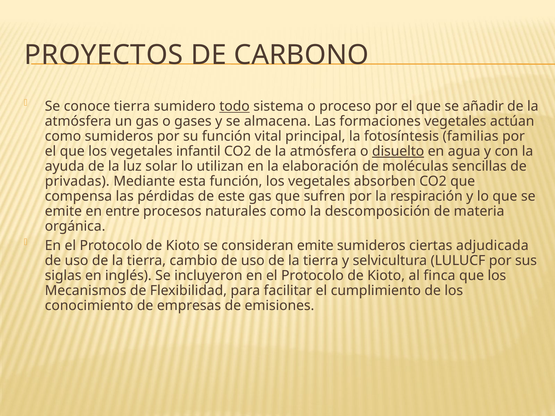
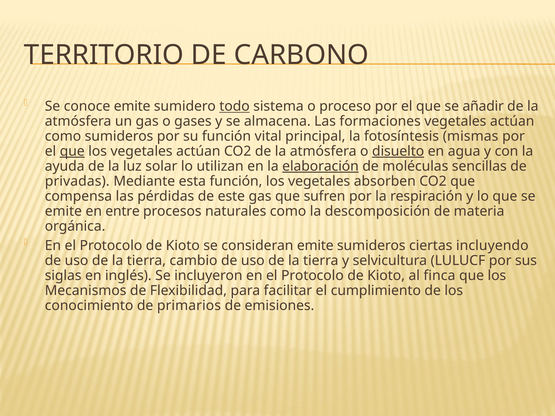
PROYECTOS: PROYECTOS -> TERRITORIO
conoce tierra: tierra -> emite
familias: familias -> mismas
que at (72, 151) underline: none -> present
los vegetales infantil: infantil -> actúan
elaboración underline: none -> present
adjudicada: adjudicada -> incluyendo
empresas: empresas -> primarios
